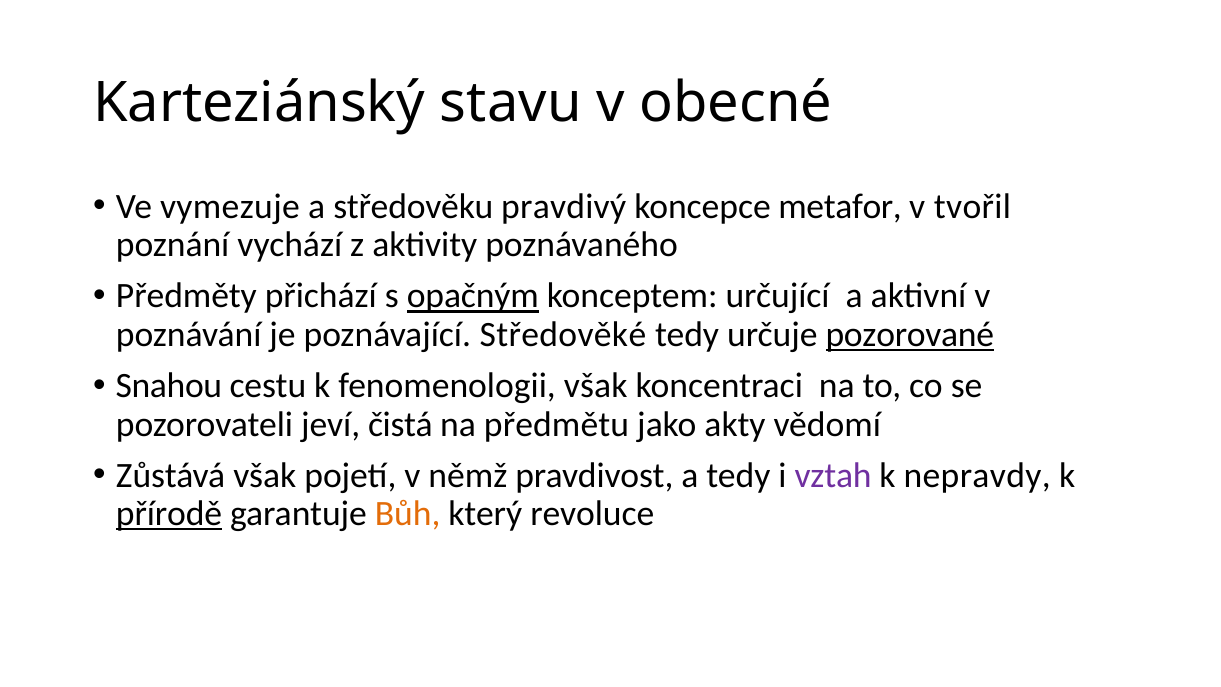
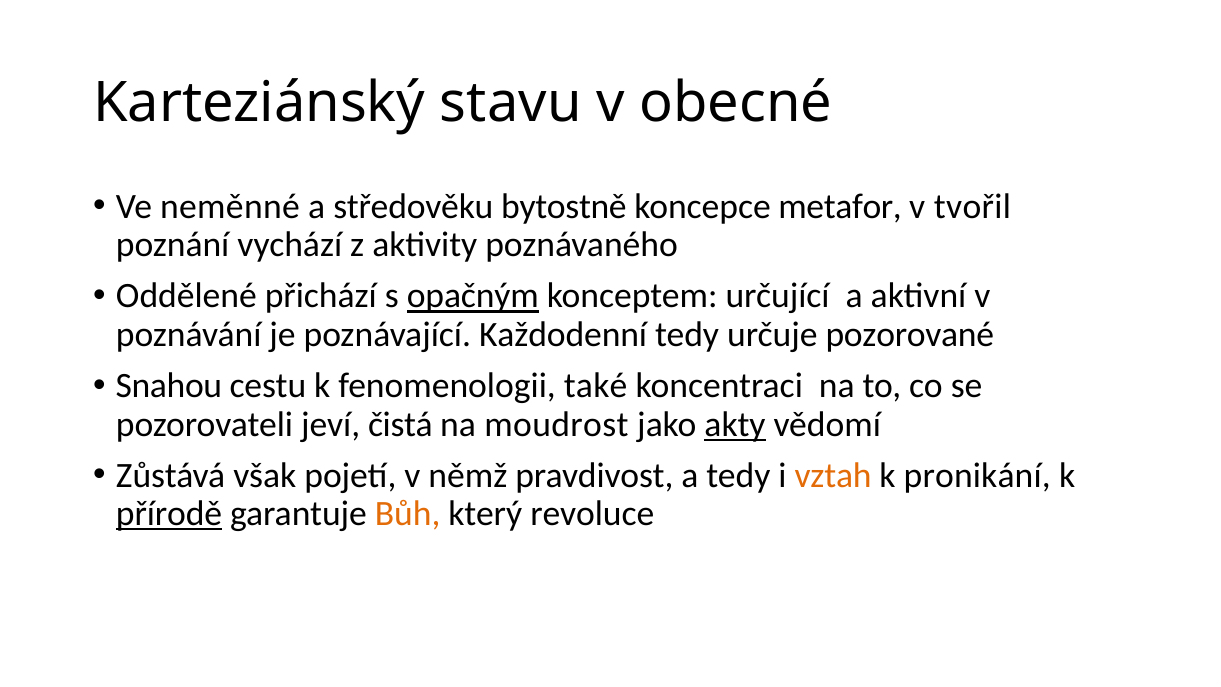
vymezuje: vymezuje -> neměnné
pravdivý: pravdivý -> bytostně
Předměty: Předměty -> Oddělené
Středověké: Středověké -> Každodenní
pozorované underline: present -> none
fenomenologii však: však -> také
předmětu: předmětu -> moudrost
akty underline: none -> present
vztah colour: purple -> orange
nepravdy: nepravdy -> pronikání
